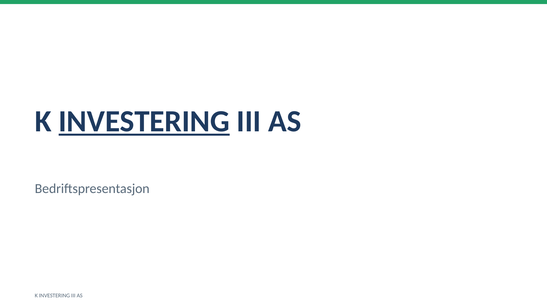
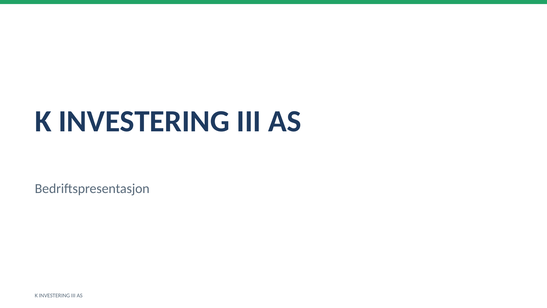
INVESTERING at (144, 121) underline: present -> none
